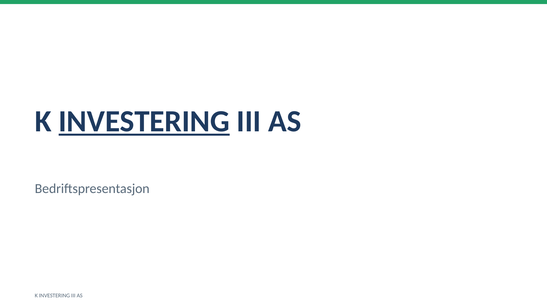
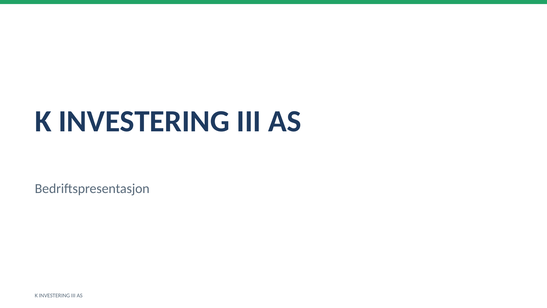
INVESTERING at (144, 121) underline: present -> none
